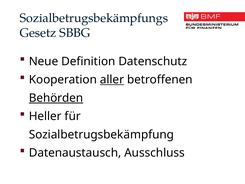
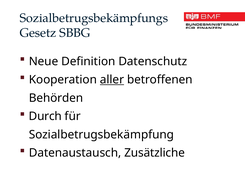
Behörden underline: present -> none
Heller: Heller -> Durch
Ausschluss: Ausschluss -> Zusätzliche
